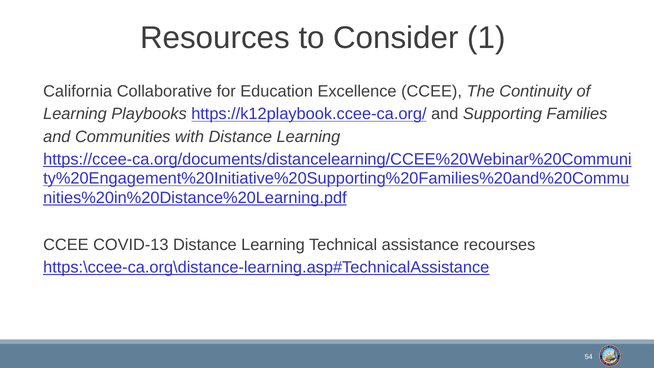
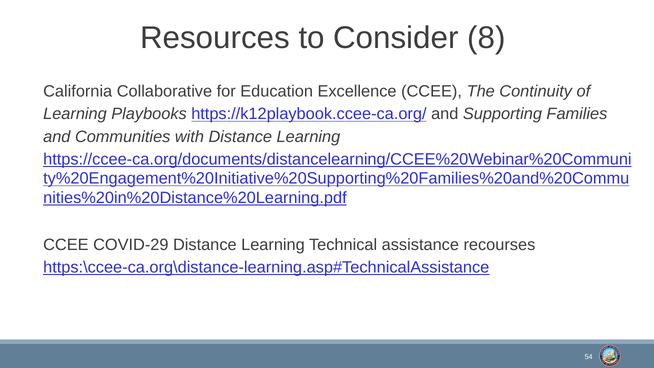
1: 1 -> 8
COVID-13: COVID-13 -> COVID-29
